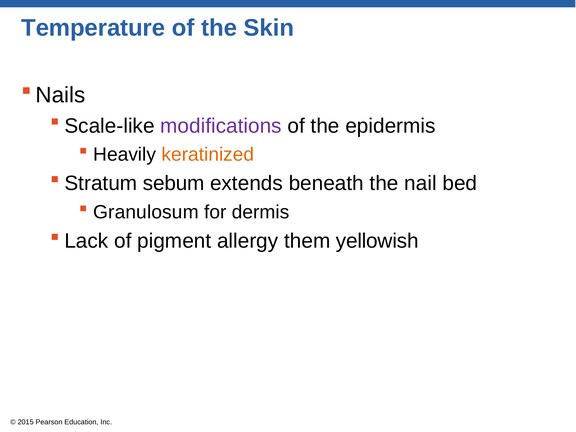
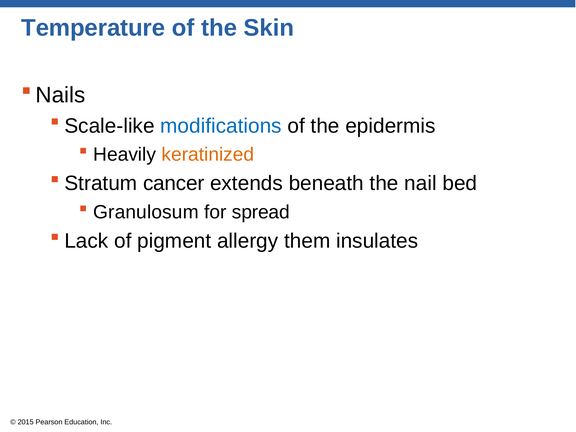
modifications colour: purple -> blue
sebum: sebum -> cancer
dermis: dermis -> spread
yellowish: yellowish -> insulates
